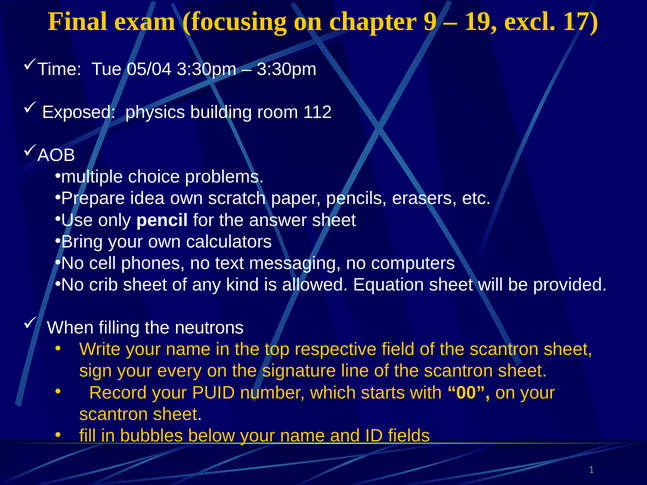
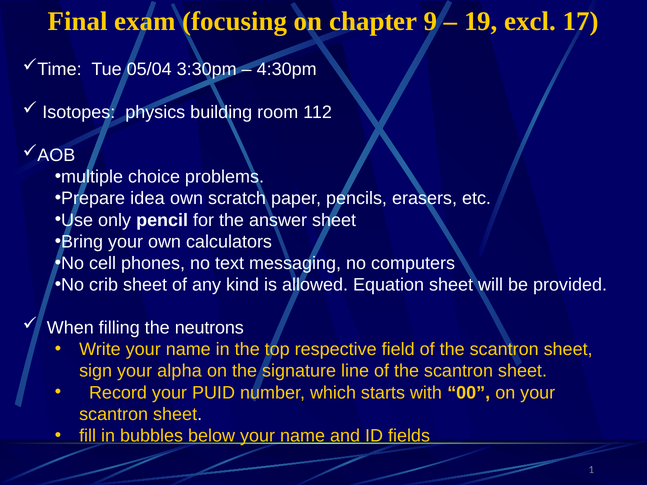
3:30pm at (287, 69): 3:30pm -> 4:30pm
Exposed: Exposed -> Isotopes
every: every -> alpha
